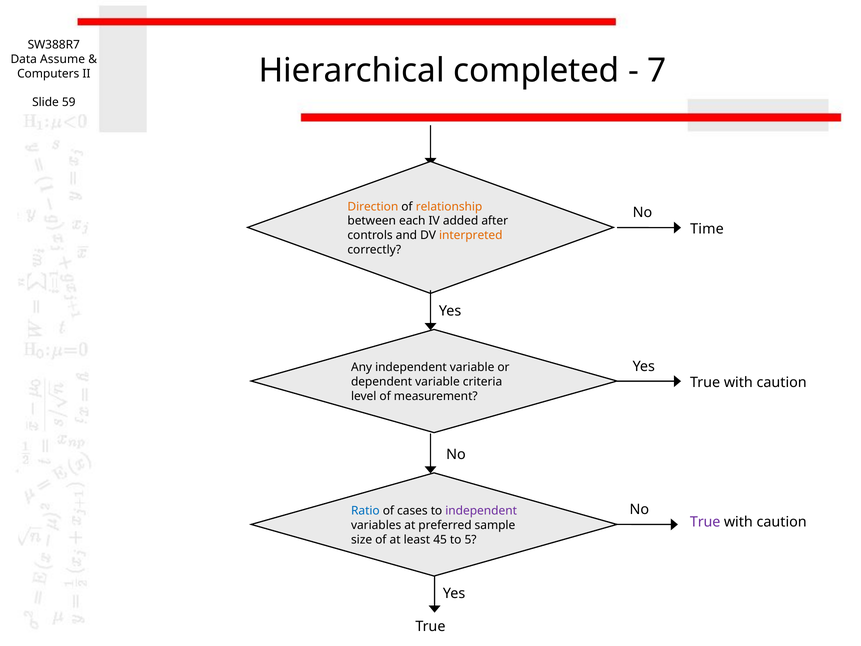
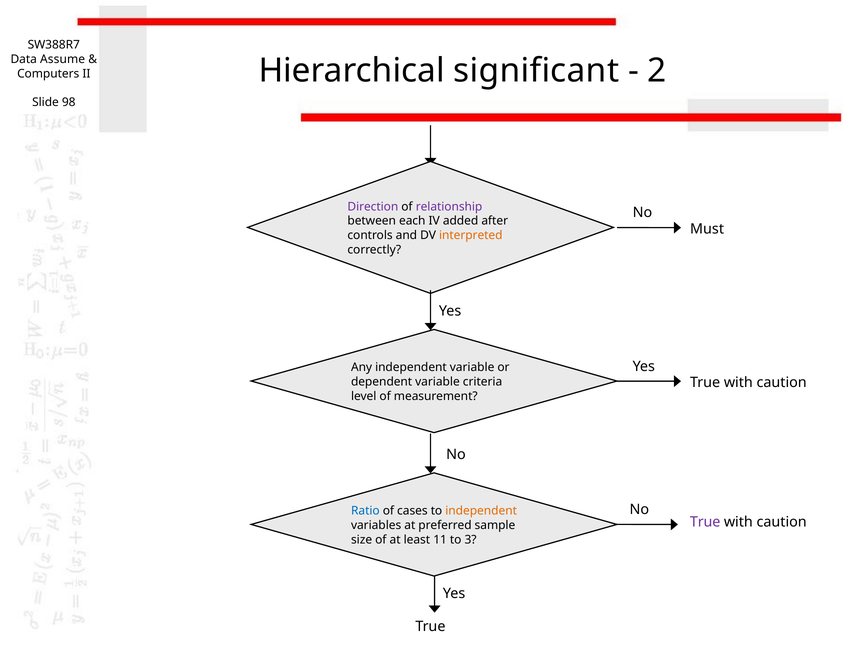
completed: completed -> significant
7: 7 -> 2
59: 59 -> 98
Direction colour: orange -> purple
relationship colour: orange -> purple
Time: Time -> Must
independent at (481, 511) colour: purple -> orange
45: 45 -> 11
5: 5 -> 3
